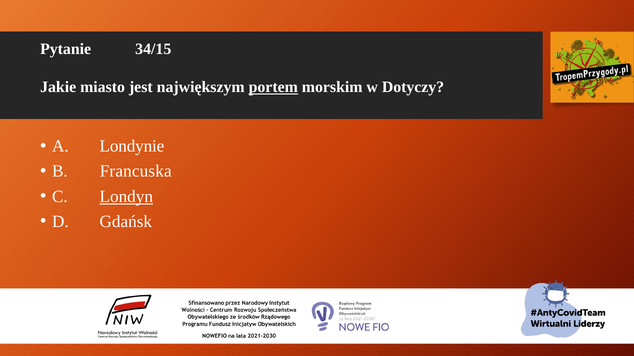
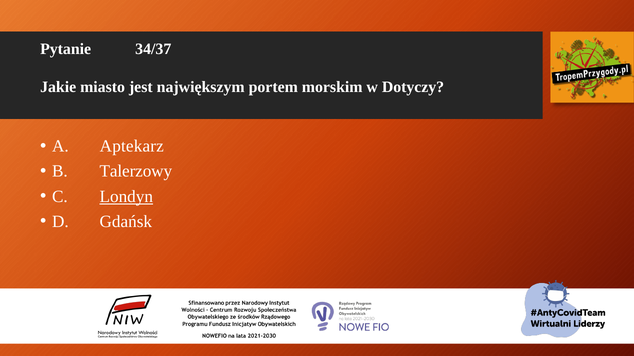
34/15: 34/15 -> 34/37
portem underline: present -> none
Londynie: Londynie -> Aptekarz
Francuska: Francuska -> Talerzowy
